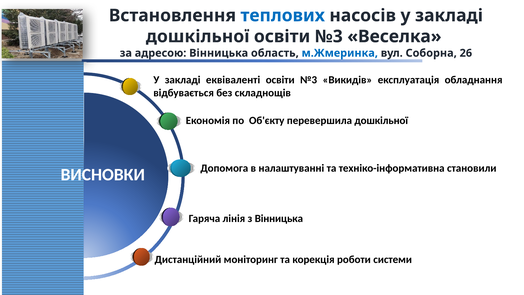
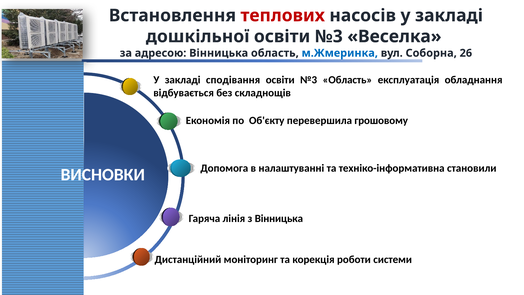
теплових colour: blue -> red
еквіваленті: еквіваленті -> сподівання
№3 Викидів: Викидів -> Область
перевершила дошкільної: дошкільної -> грошовому
